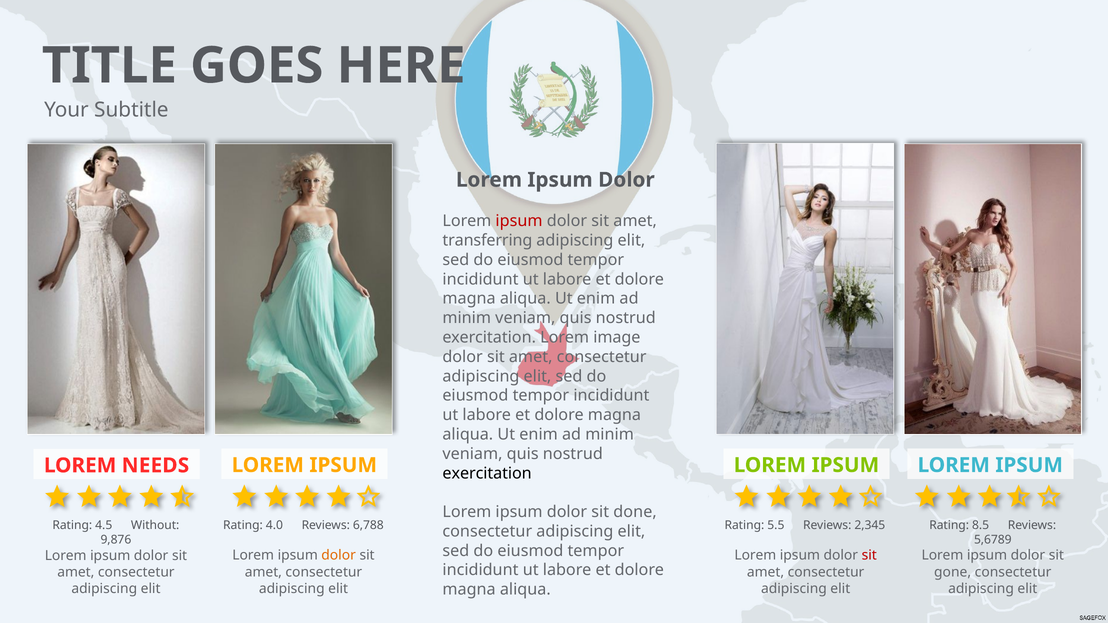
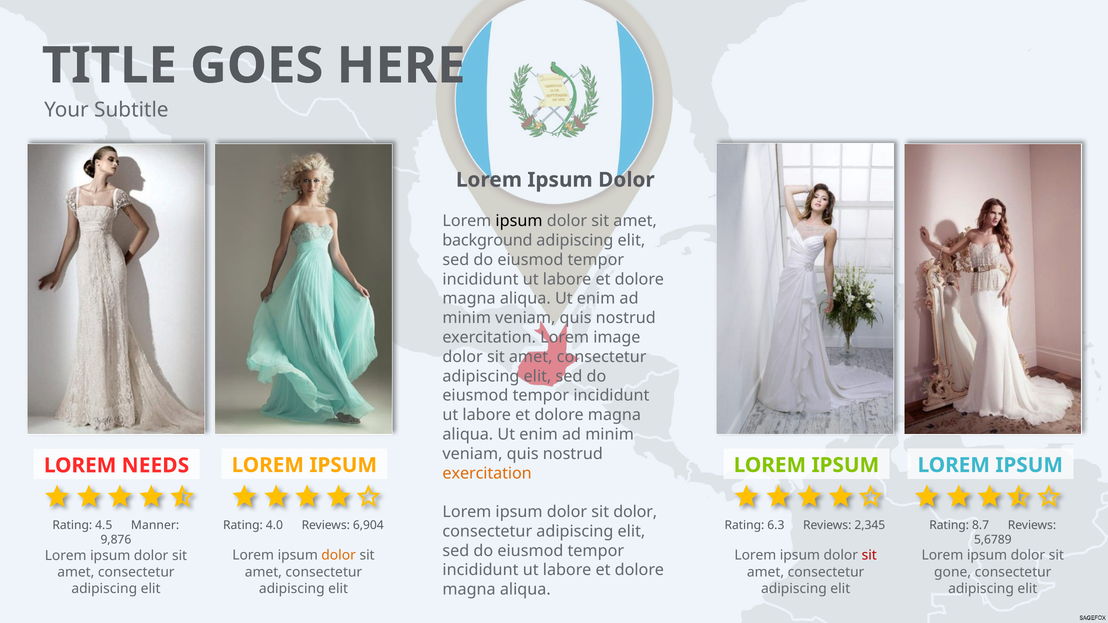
ipsum at (519, 221) colour: red -> black
transferring: transferring -> background
exercitation at (487, 473) colour: black -> orange
sit done: done -> dolor
6,788: 6,788 -> 6,904
5.5: 5.5 -> 6.3
8.5: 8.5 -> 8.7
Without: Without -> Manner
